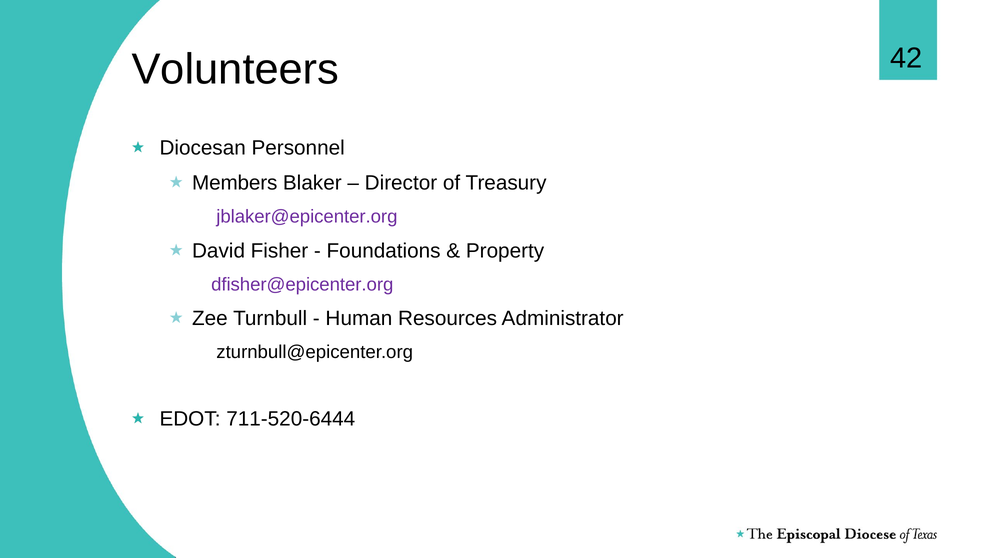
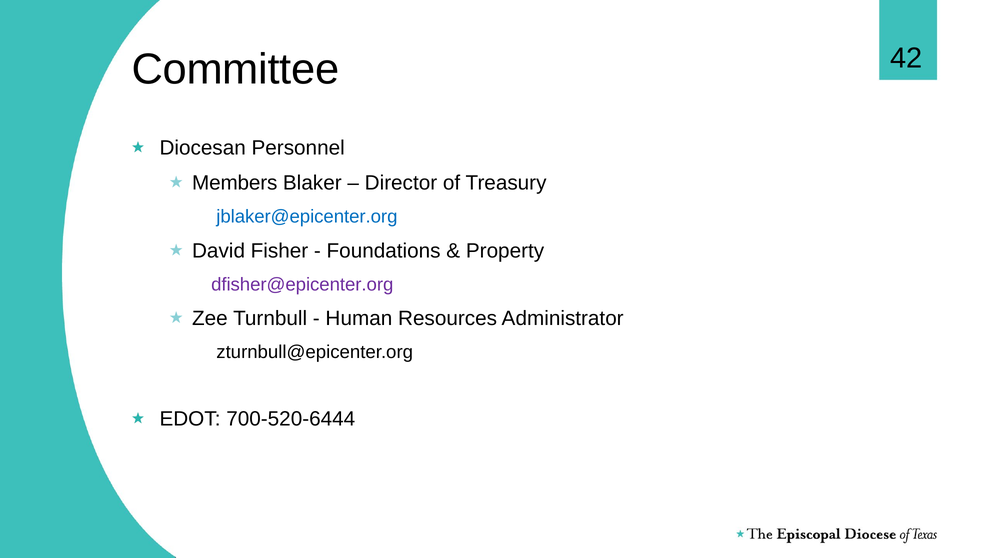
Volunteers: Volunteers -> Committee
jblaker@epicenter.org colour: purple -> blue
711-520-6444: 711-520-6444 -> 700-520-6444
